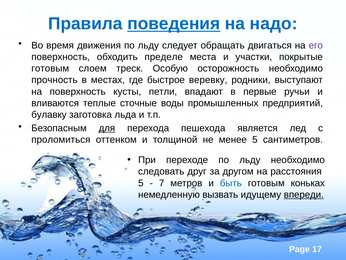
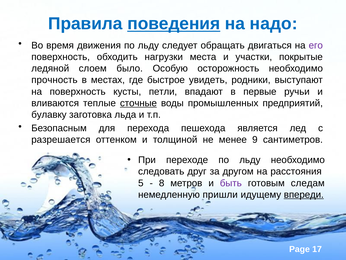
пределе: пределе -> нагрузки
готовым at (50, 68): готовым -> ледяной
треск: треск -> было
веревку: веревку -> увидеть
сточные underline: none -> present
для underline: present -> none
проломиться: проломиться -> разрешается
менее 5: 5 -> 9
7: 7 -> 8
быть colour: blue -> purple
коньках: коньках -> следам
вызвать: вызвать -> пришли
